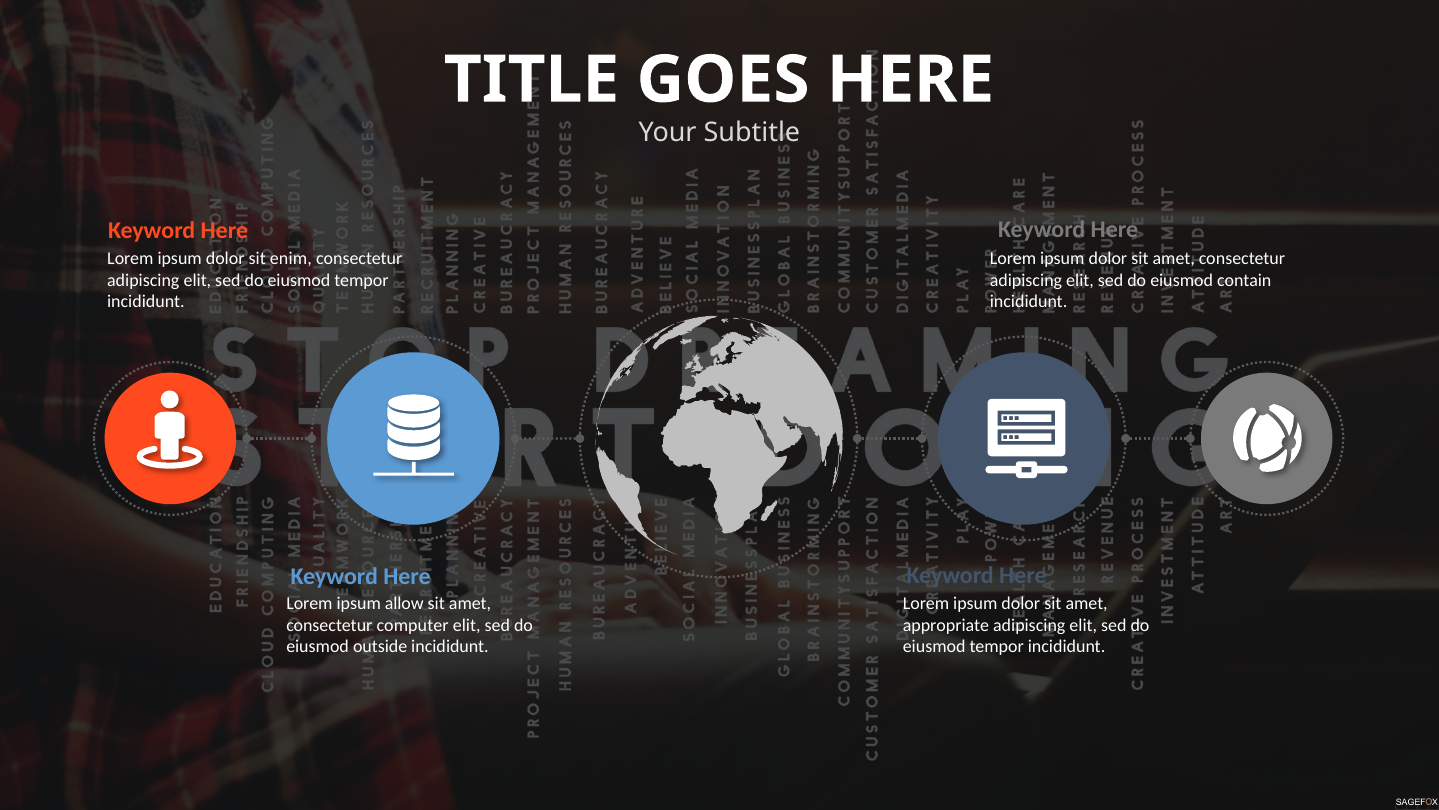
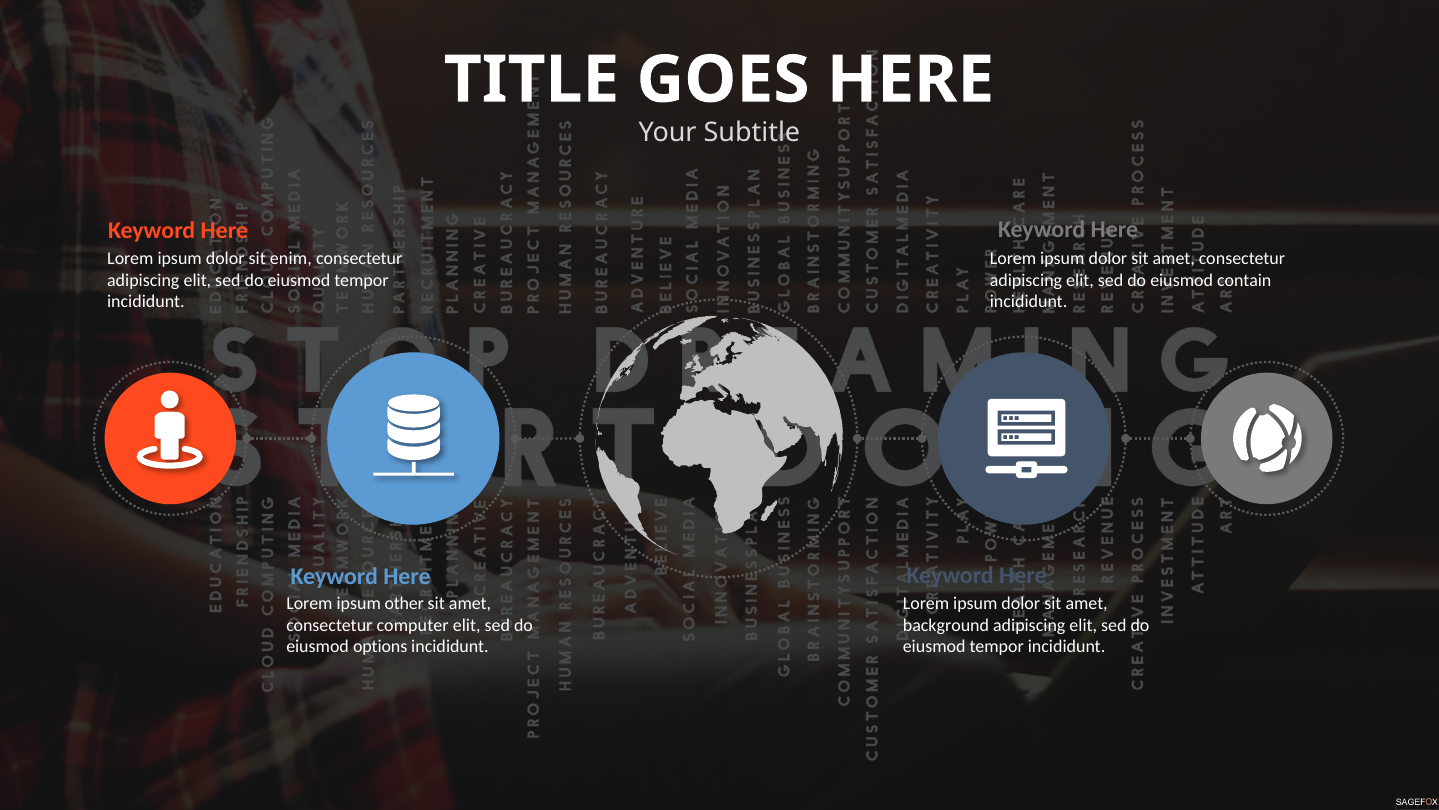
allow: allow -> other
appropriate: appropriate -> background
outside: outside -> options
